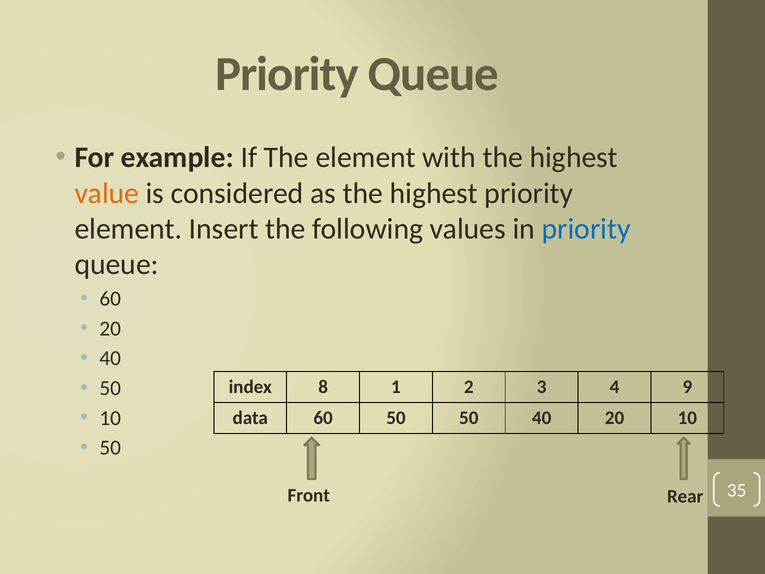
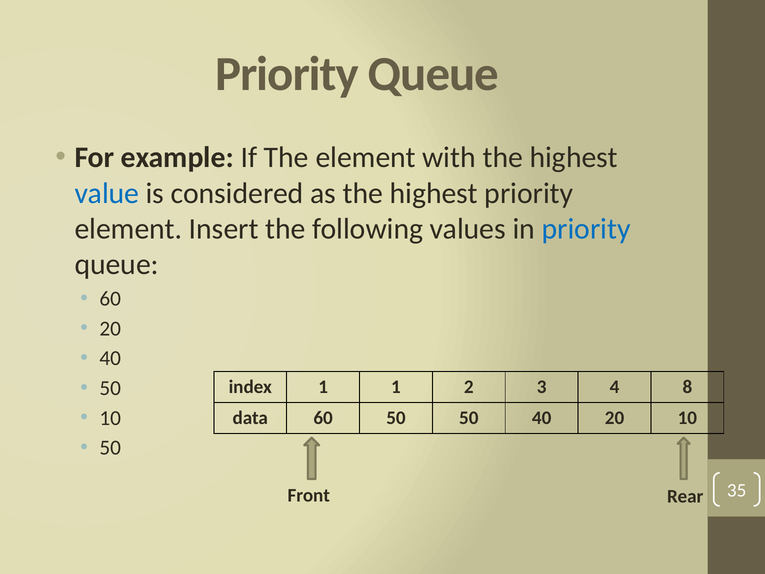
value colour: orange -> blue
index 8: 8 -> 1
9: 9 -> 8
